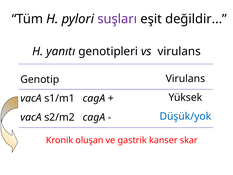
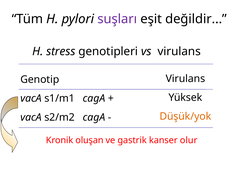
yanıtı: yanıtı -> stress
Düşük/yok colour: blue -> orange
skar: skar -> olur
